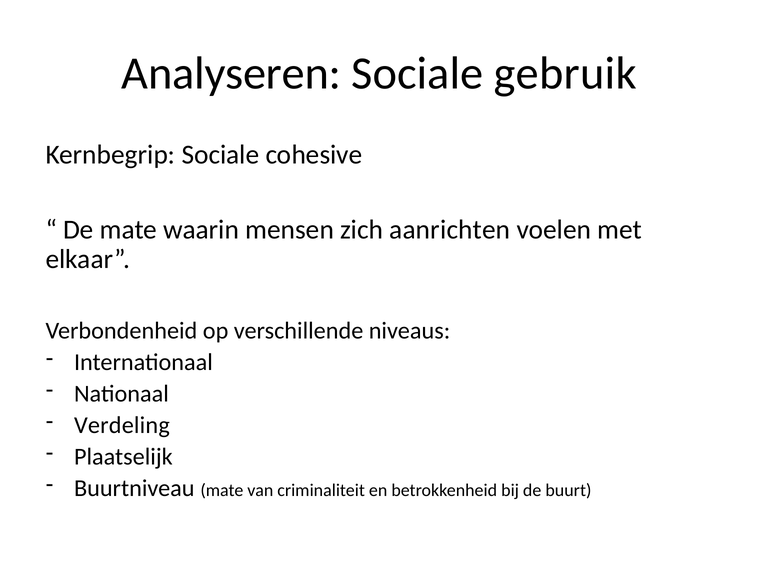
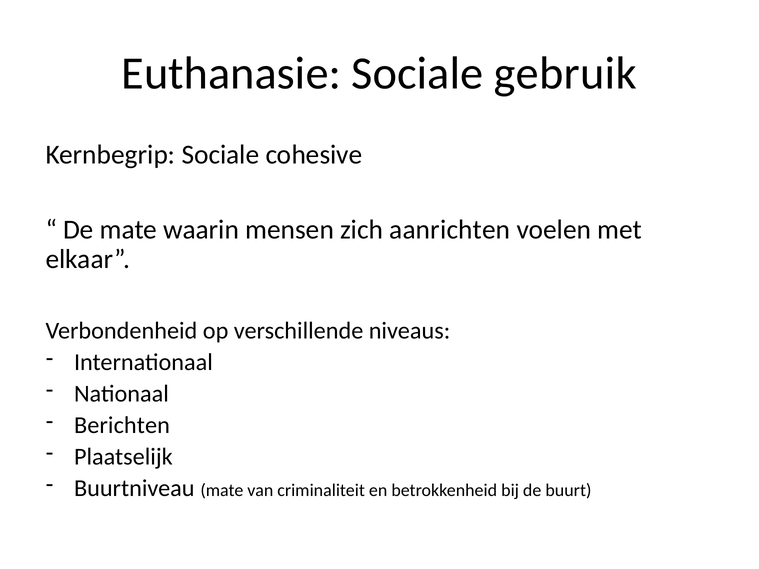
Analyseren: Analyseren -> Euthanasie
Verdeling: Verdeling -> Berichten
